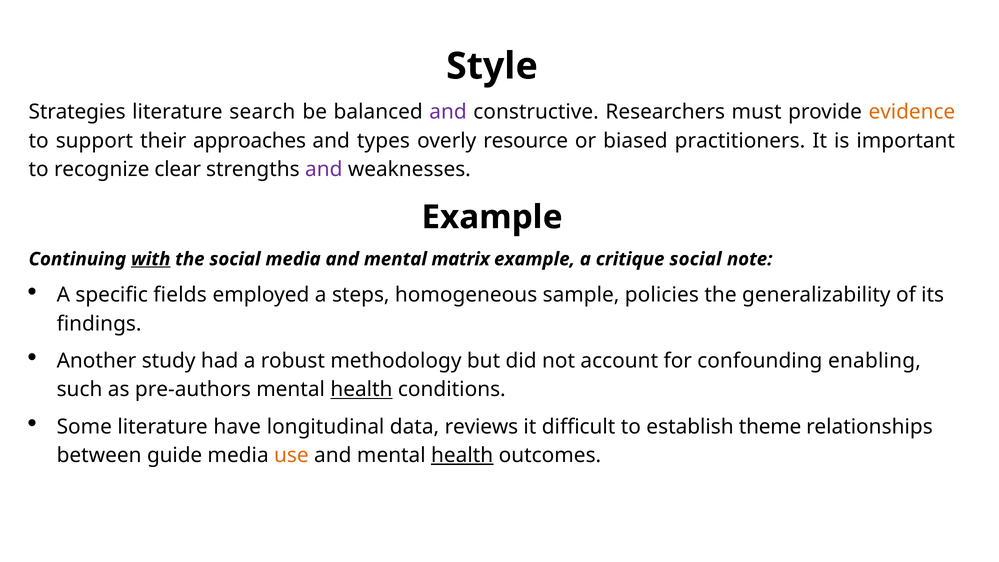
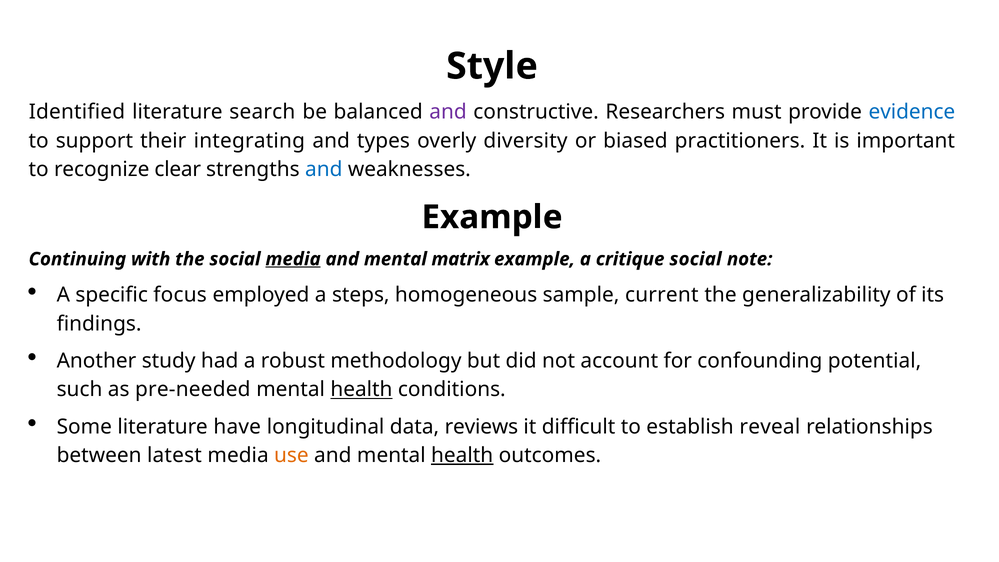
Strategies: Strategies -> Identified
evidence colour: orange -> blue
approaches: approaches -> integrating
resource: resource -> diversity
and at (324, 170) colour: purple -> blue
with underline: present -> none
media at (293, 259) underline: none -> present
fields: fields -> focus
policies: policies -> current
enabling: enabling -> potential
pre-authors: pre-authors -> pre-needed
theme: theme -> reveal
guide: guide -> latest
